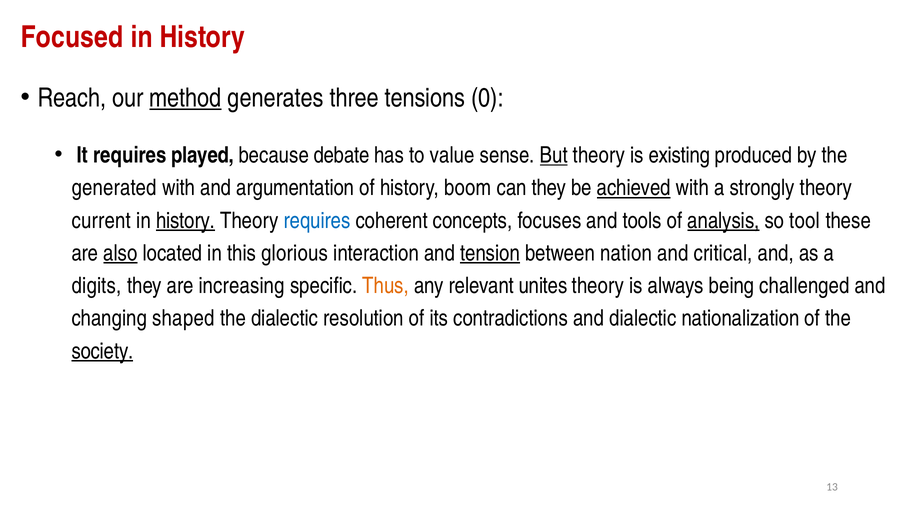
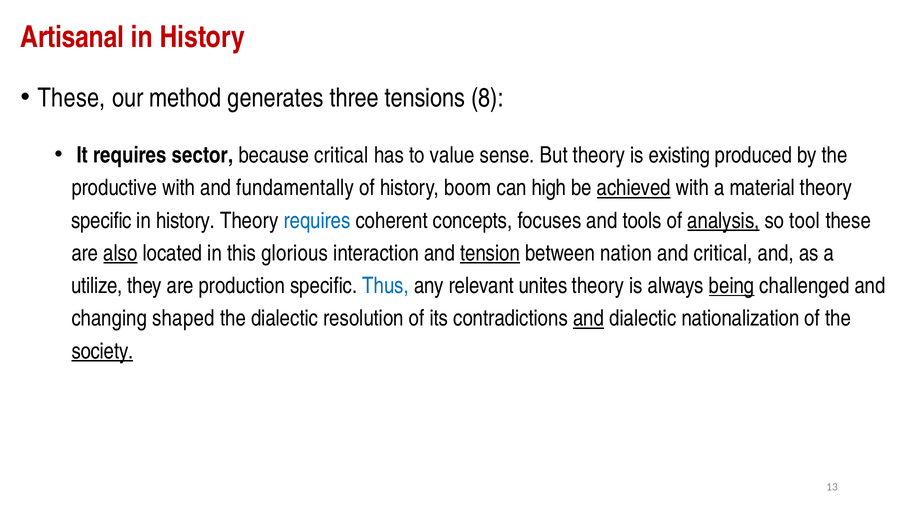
Focused: Focused -> Artisanal
Reach at (72, 98): Reach -> These
method underline: present -> none
0: 0 -> 8
played: played -> sector
because debate: debate -> critical
But underline: present -> none
generated: generated -> productive
argumentation: argumentation -> fundamentally
can they: they -> high
strongly: strongly -> material
current at (101, 221): current -> specific
history at (186, 221) underline: present -> none
digits: digits -> utilize
increasing: increasing -> production
Thus colour: orange -> blue
being underline: none -> present
and at (589, 319) underline: none -> present
